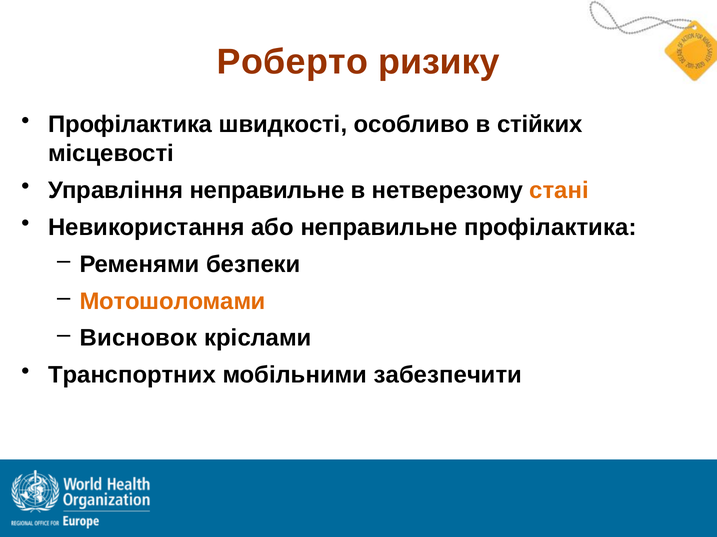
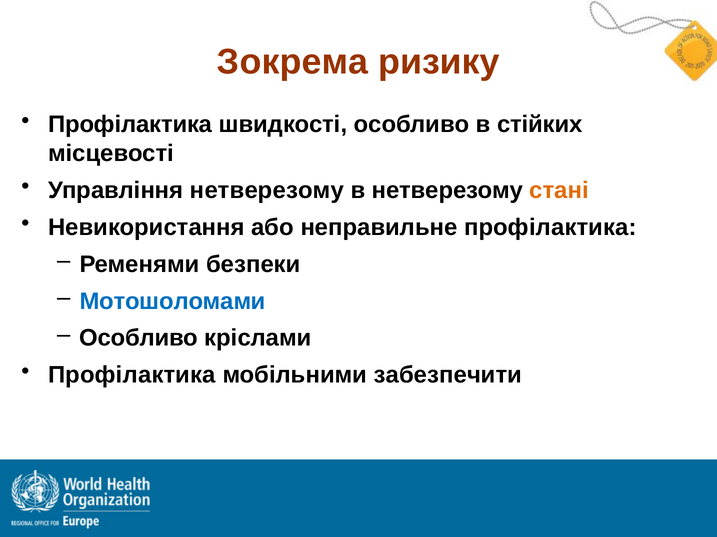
Роберто: Роберто -> Зокрема
Управління неправильне: неправильне -> нетверезому
Мотошоломами colour: orange -> blue
Висновок at (139, 339): Висновок -> Особливо
Транспортних at (132, 376): Транспортних -> Профілактика
